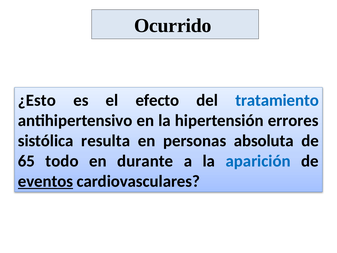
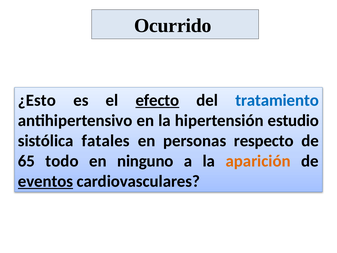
efecto underline: none -> present
errores: errores -> estudio
resulta: resulta -> fatales
absoluta: absoluta -> respecto
durante: durante -> ninguno
aparición colour: blue -> orange
